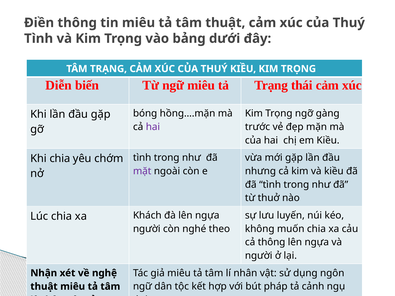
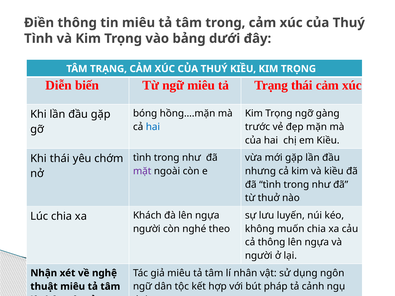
tâm thuật: thuật -> trong
hai at (153, 127) colour: purple -> blue
Khi chia: chia -> thái
